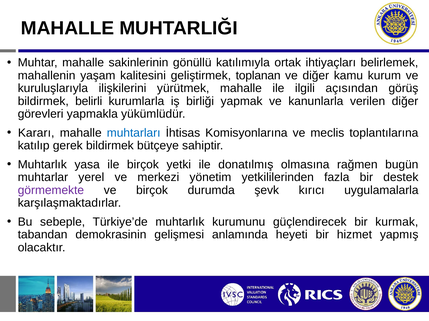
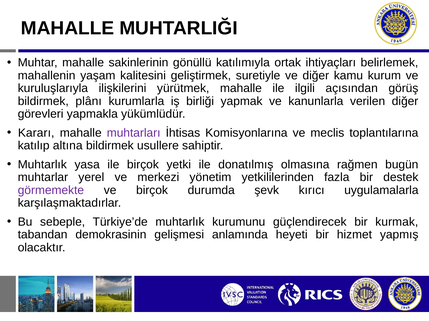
toplanan: toplanan -> suretiyle
belirli: belirli -> plânı
muhtarları colour: blue -> purple
gerek: gerek -> altına
bütçeye: bütçeye -> usullere
